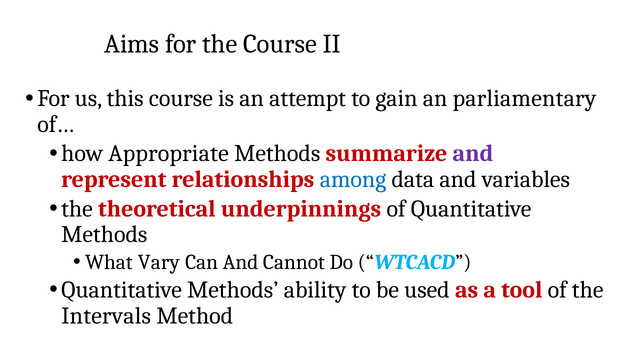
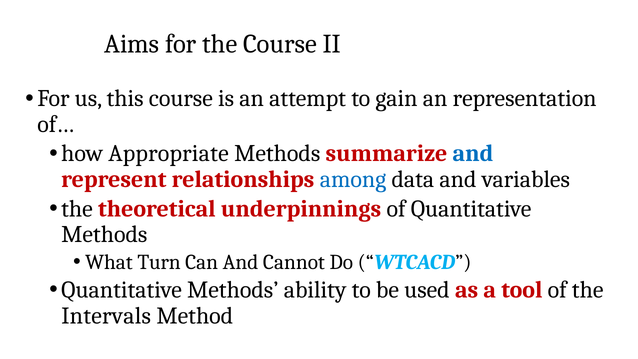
parliamentary: parliamentary -> representation
and at (473, 154) colour: purple -> blue
Vary: Vary -> Turn
